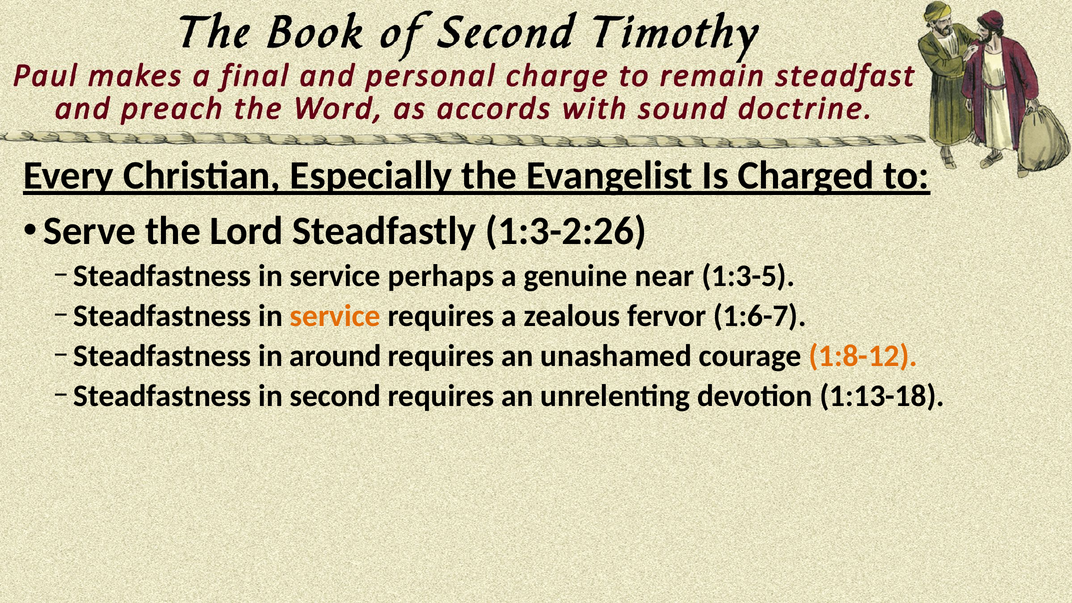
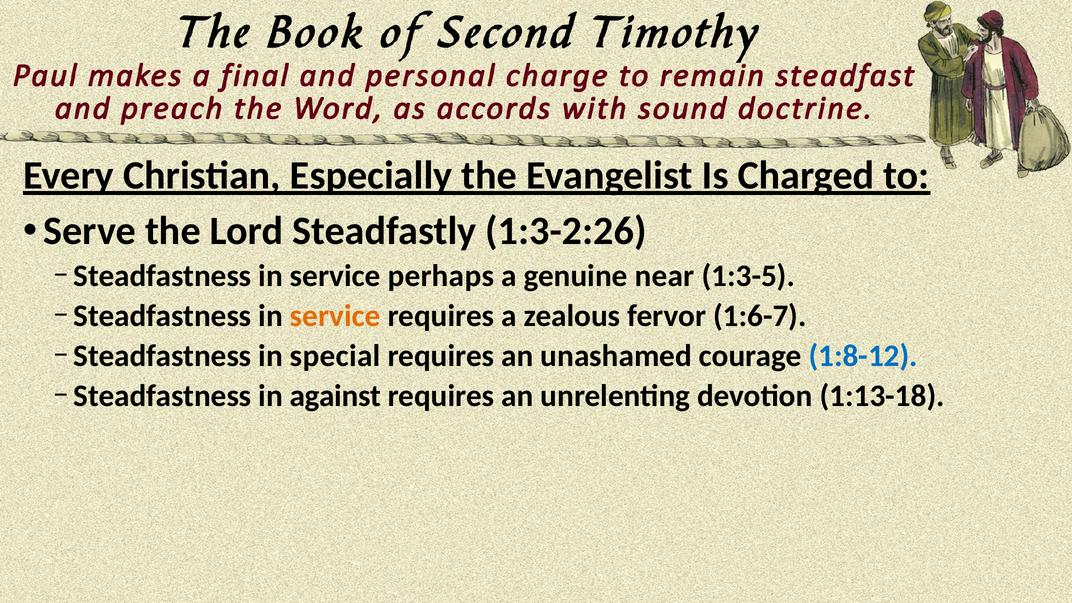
around: around -> special
1:8-12 colour: orange -> blue
second: second -> against
